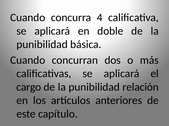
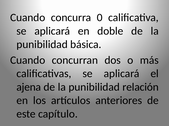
4: 4 -> 0
cargo: cargo -> ajena
